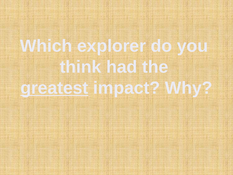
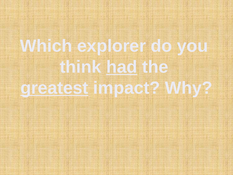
had underline: none -> present
